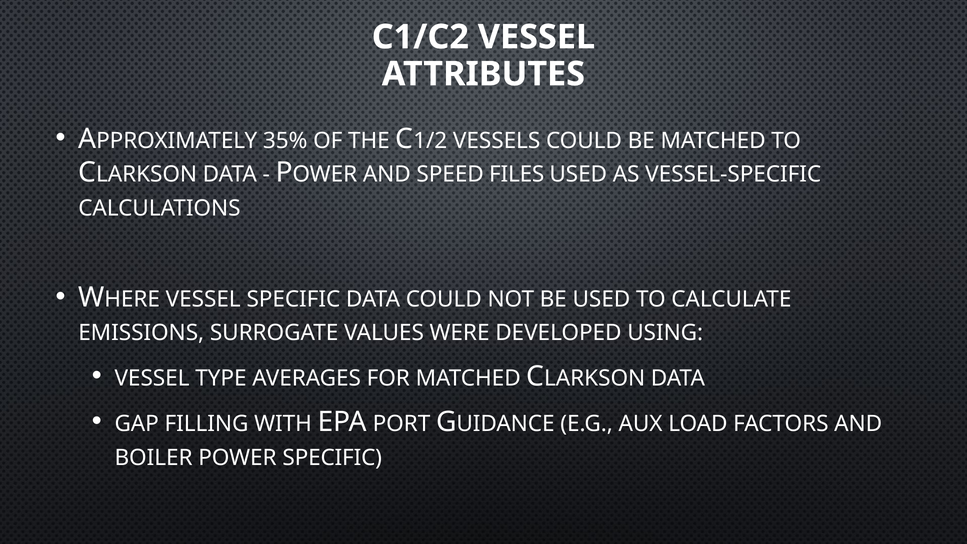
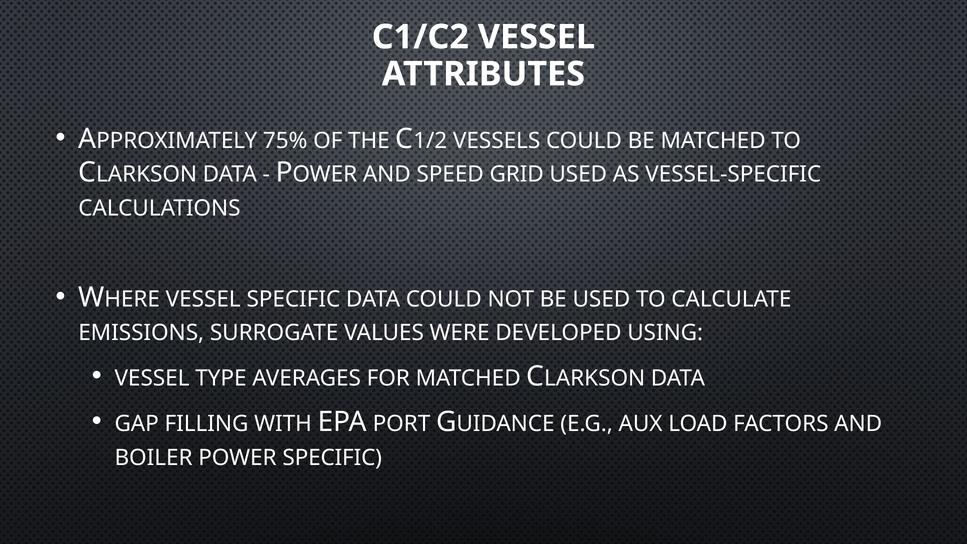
35%: 35% -> 75%
FILES: FILES -> GRID
